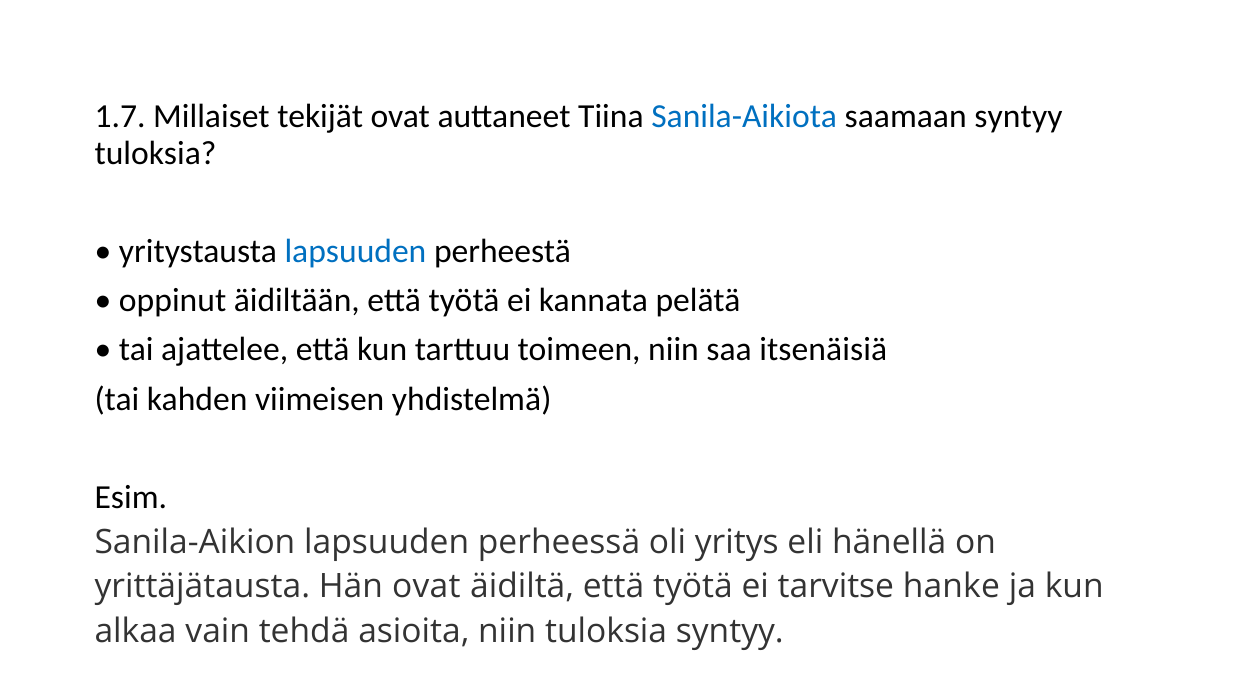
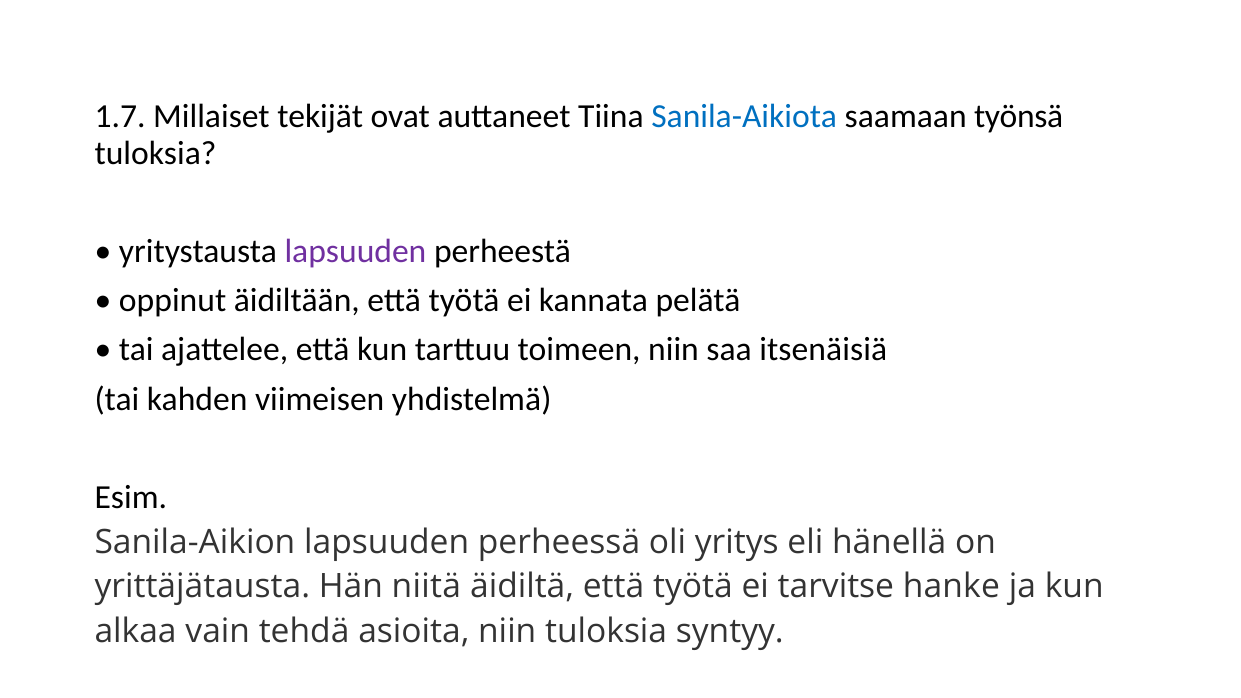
saamaan syntyy: syntyy -> työnsä
lapsuuden at (355, 251) colour: blue -> purple
Hän ovat: ovat -> niitä
